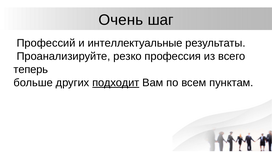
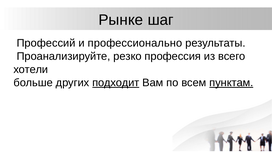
Очень: Очень -> Рынке
интеллектуальные: интеллектуальные -> профессионально
теперь: теперь -> хотели
пунктам underline: none -> present
